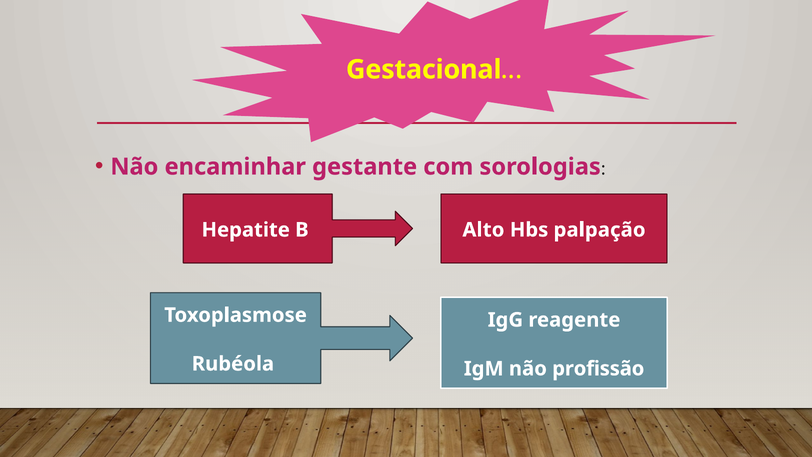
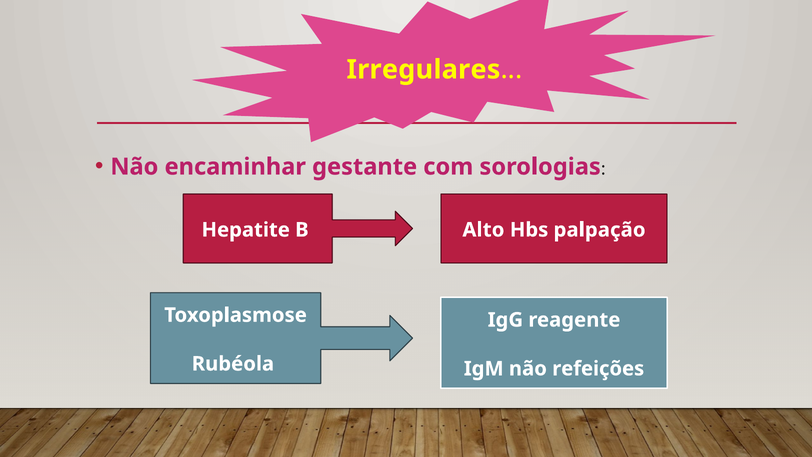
Gestacional: Gestacional -> Irregulares
profissão: profissão -> refeições
